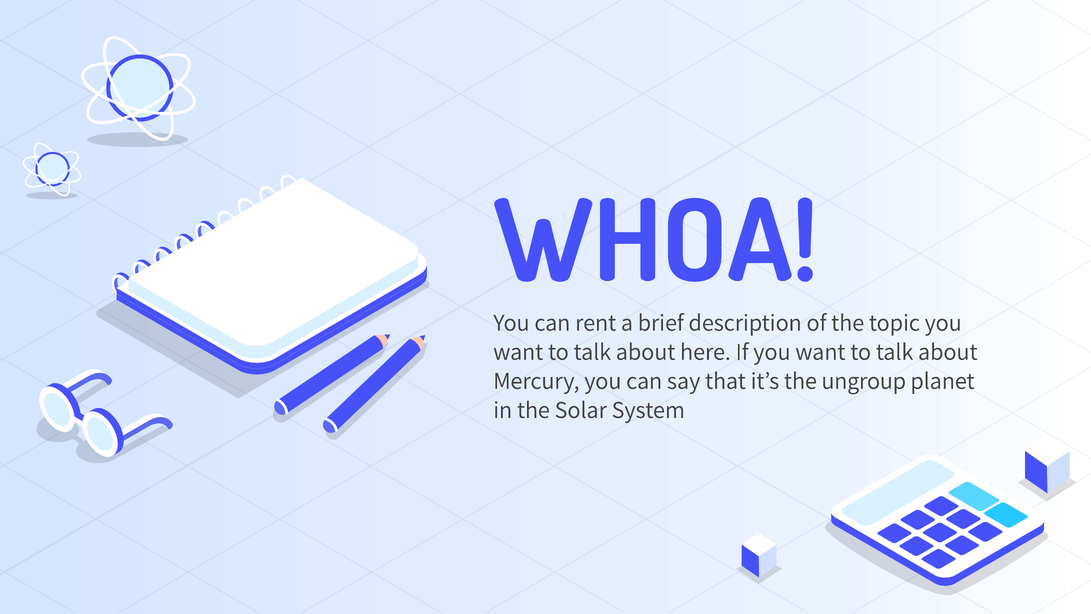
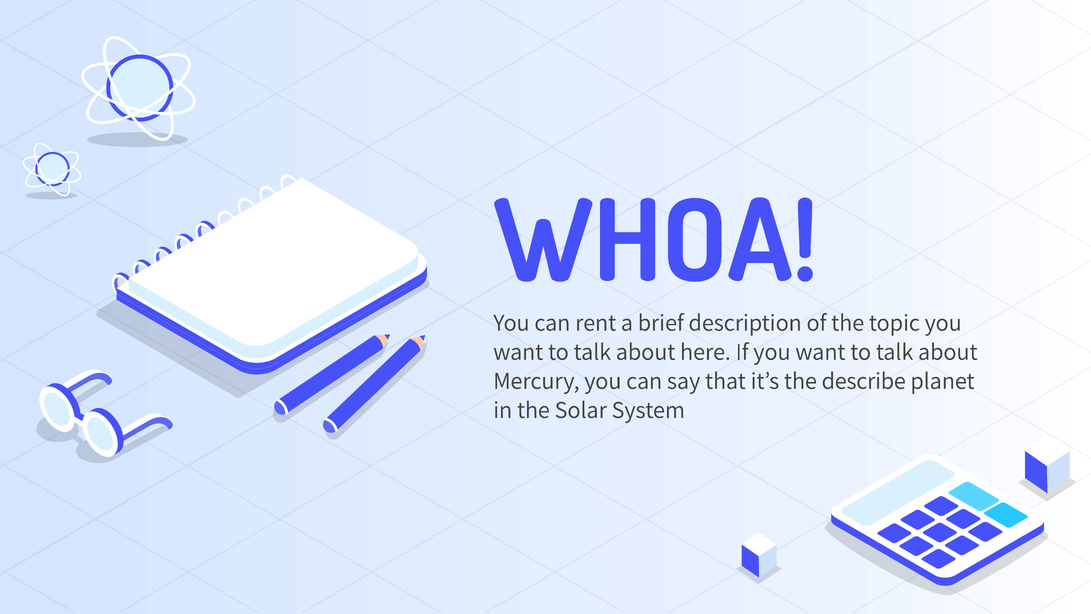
ungroup: ungroup -> describe
